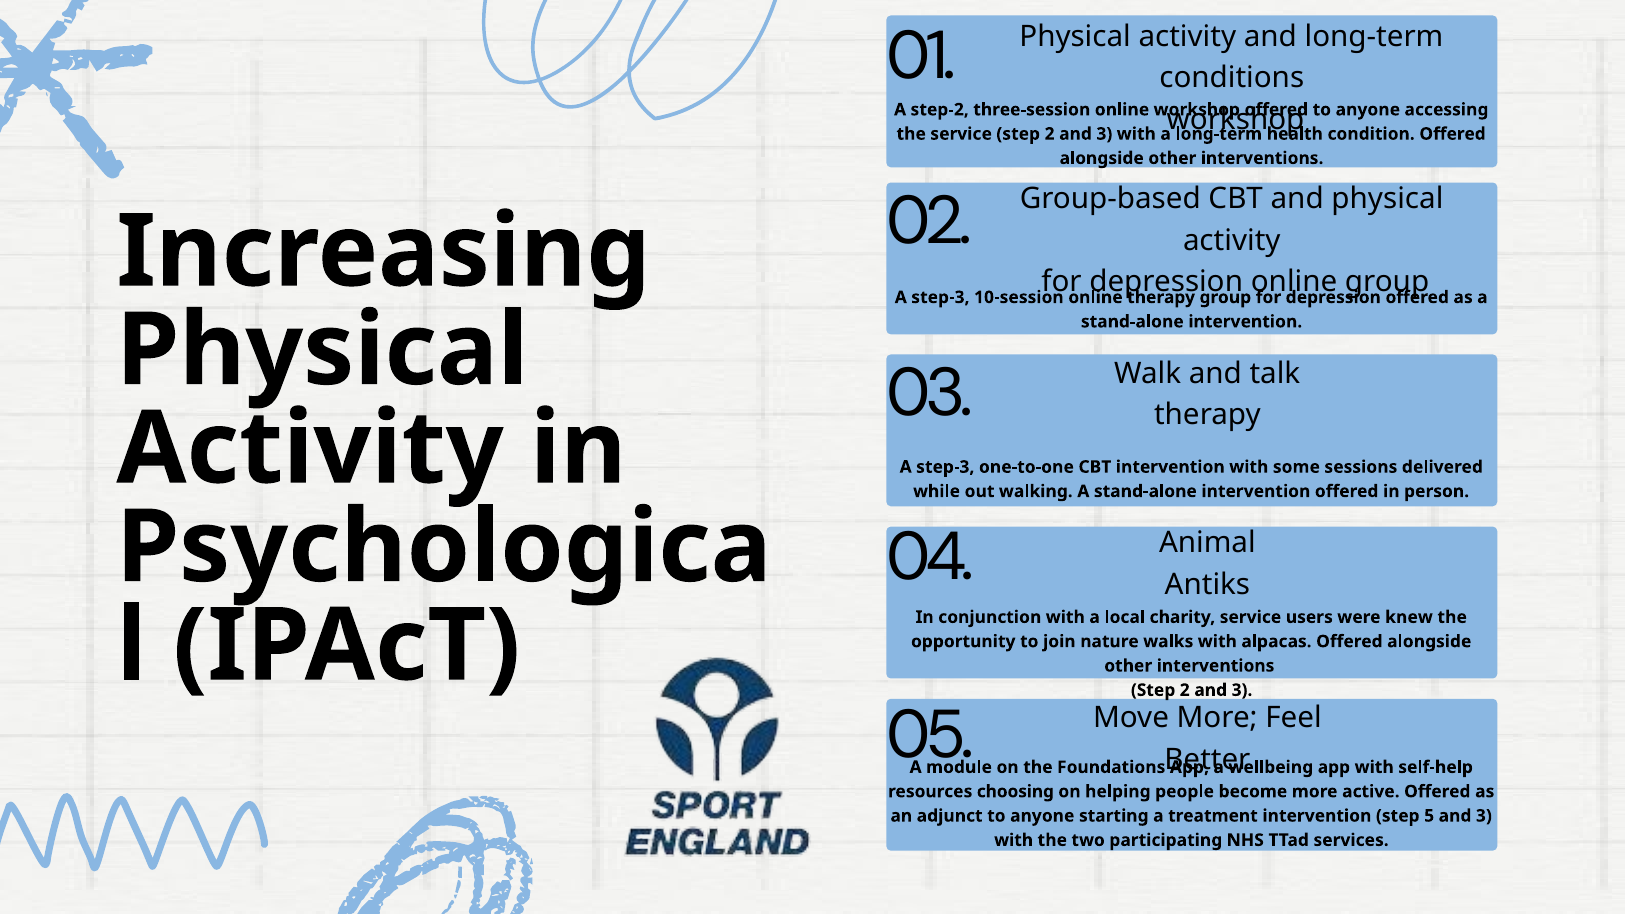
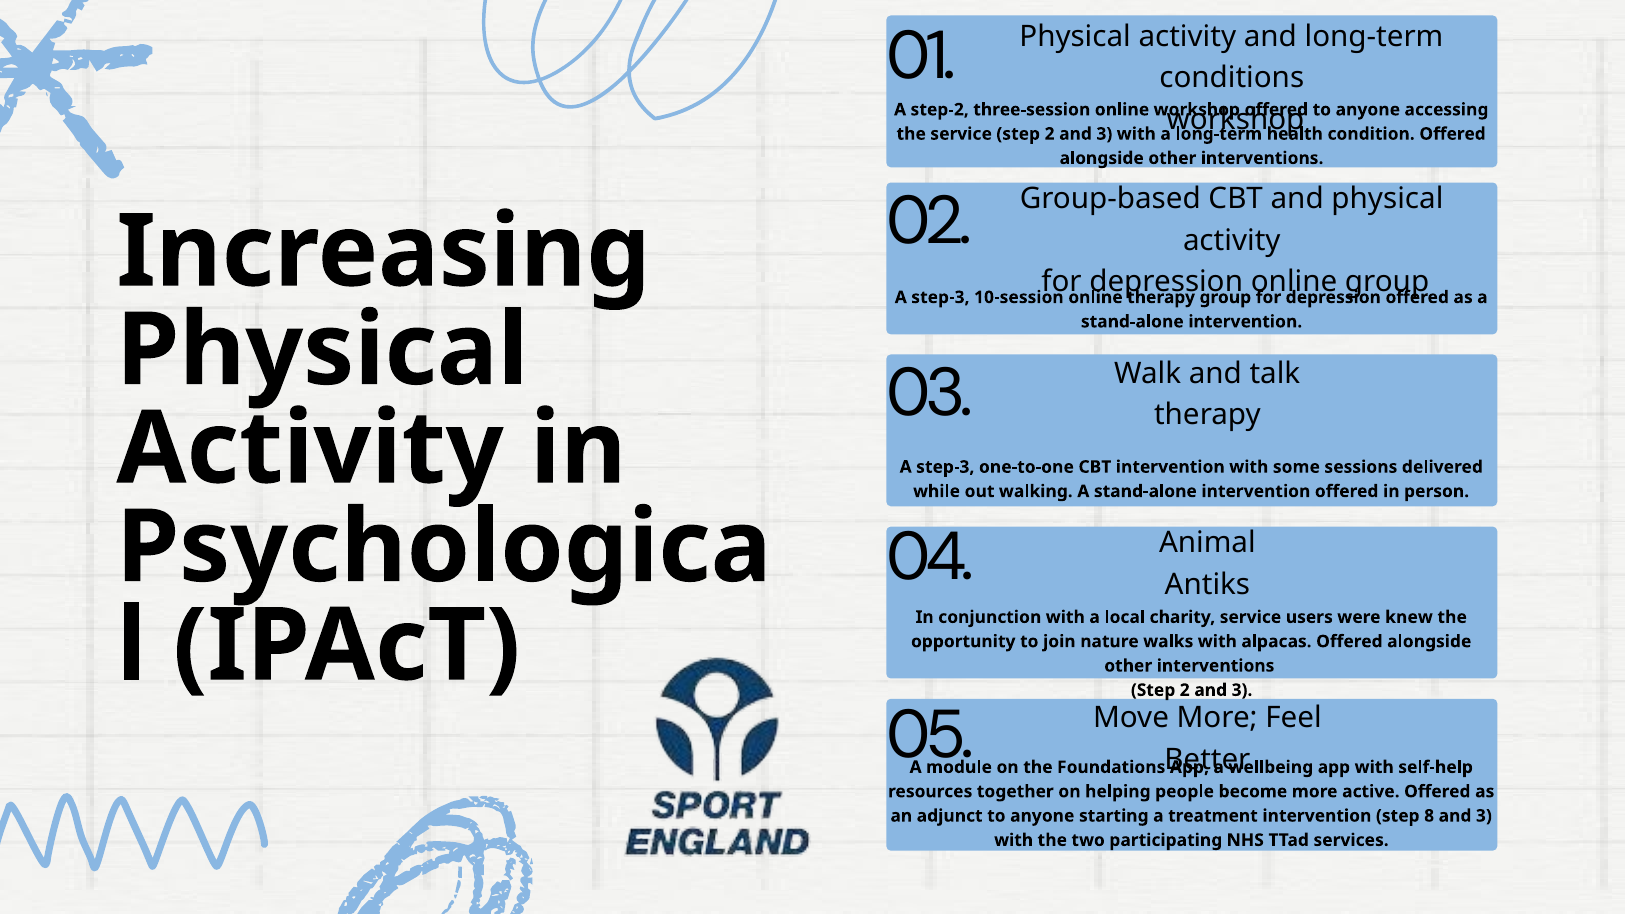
choosing: choosing -> together
5: 5 -> 8
